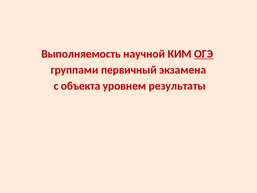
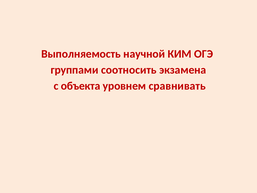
ОГЭ underline: present -> none
первичный: первичный -> соотносить
результаты: результаты -> сравнивать
